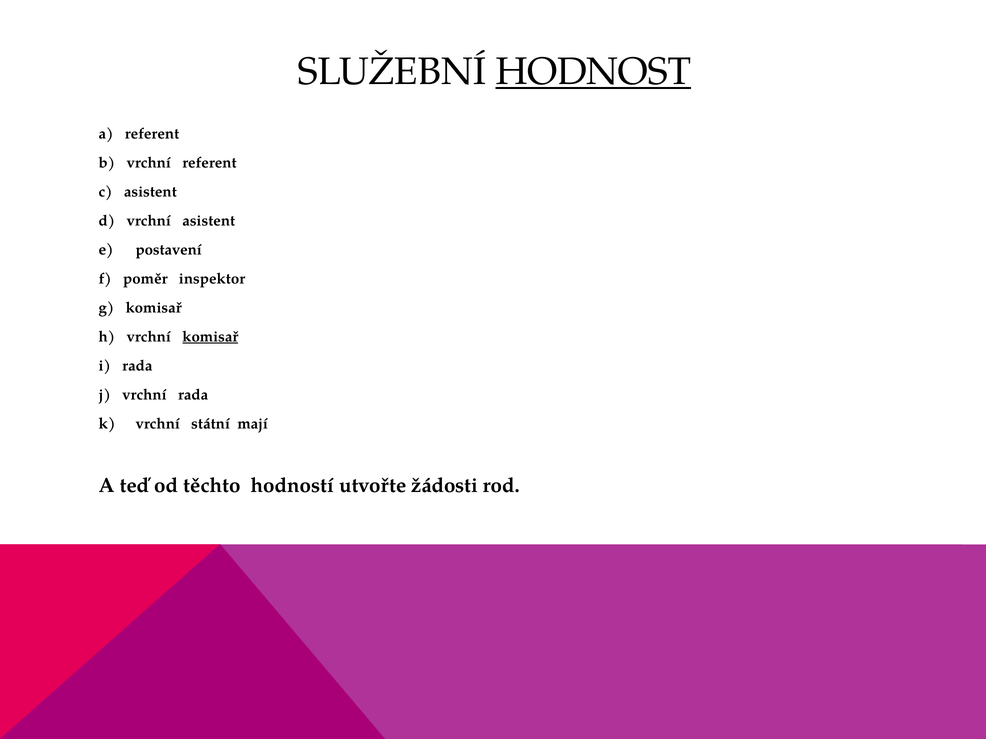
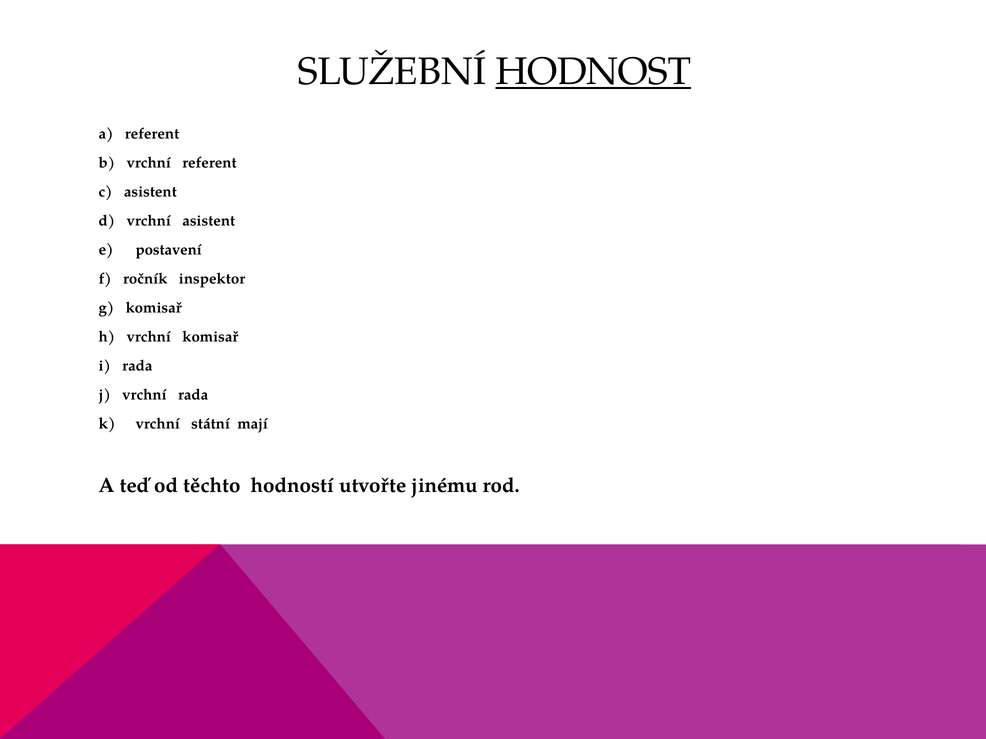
poměr: poměr -> ročník
komisař at (210, 337) underline: present -> none
žádosti: žádosti -> jinému
